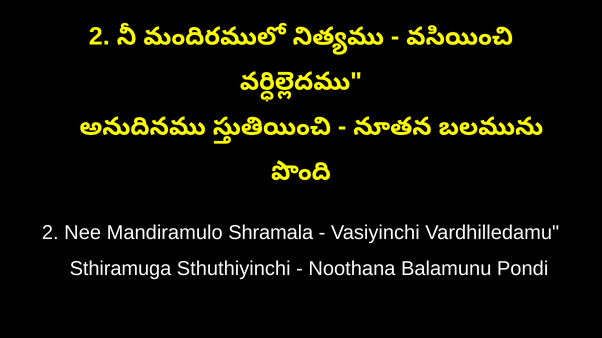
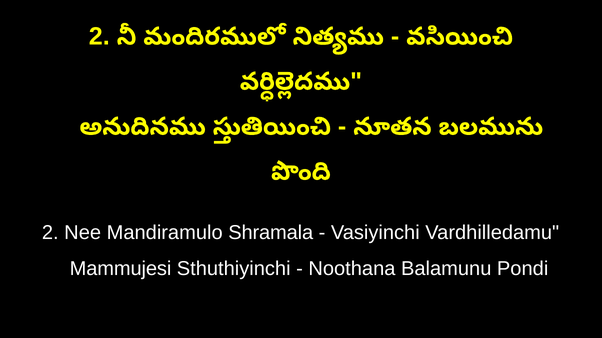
Sthiramuga: Sthiramuga -> Mammujesi
